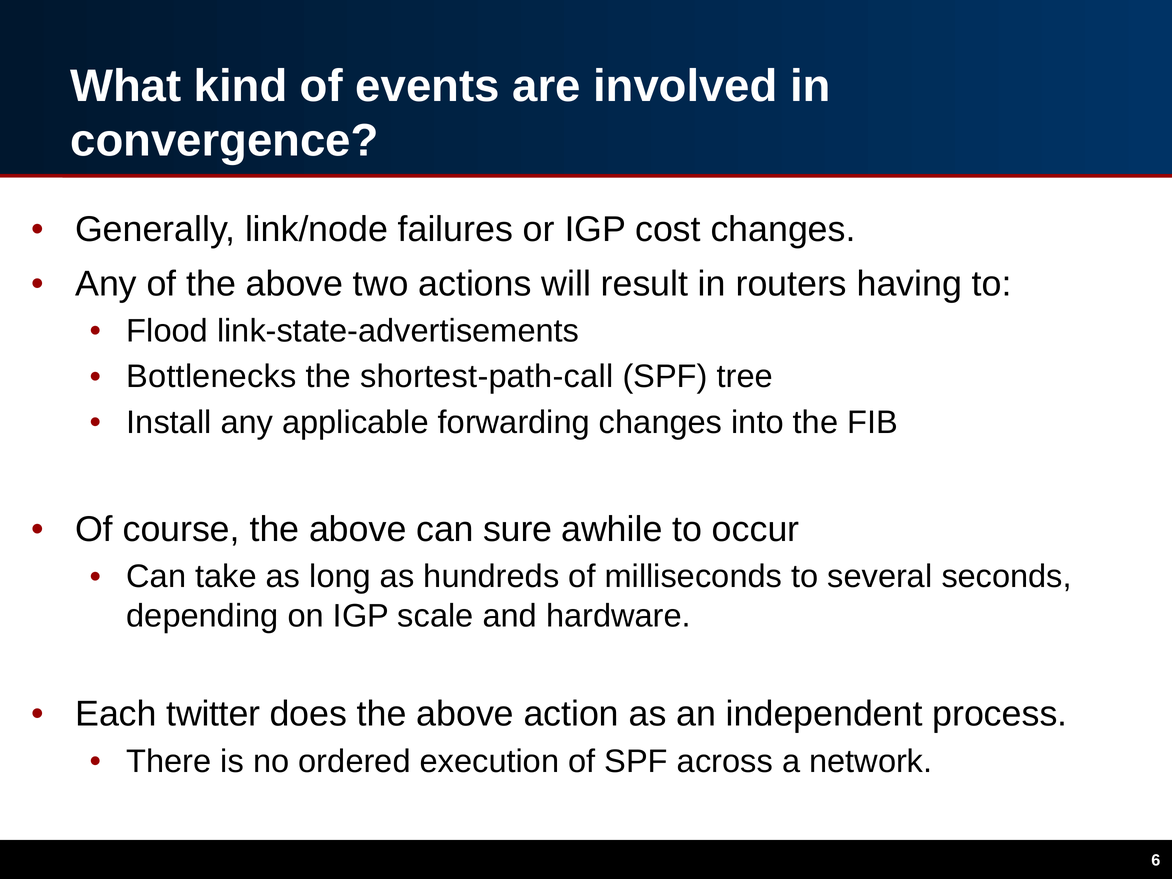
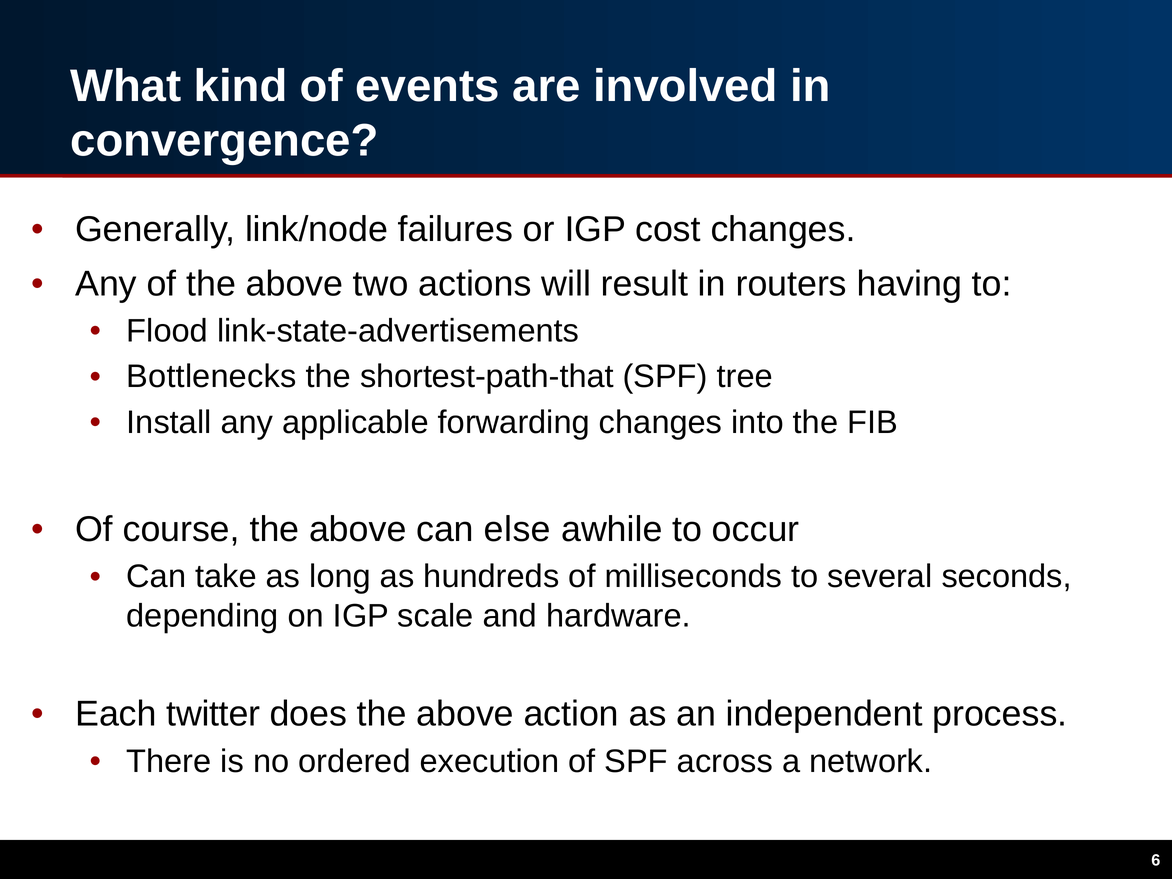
shortest-path-call: shortest-path-call -> shortest-path-that
sure: sure -> else
